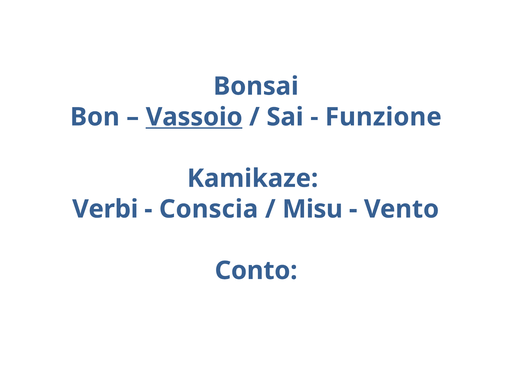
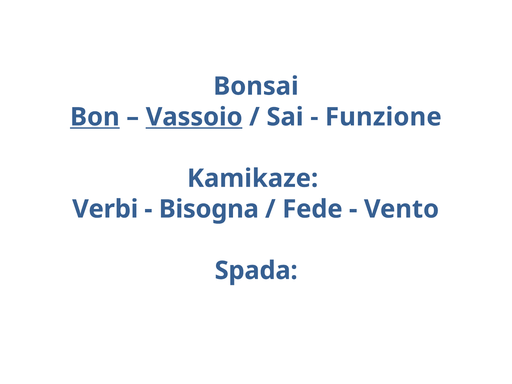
Bon underline: none -> present
Conscia: Conscia -> Bisogna
Misu: Misu -> Fede
Conto: Conto -> Spada
